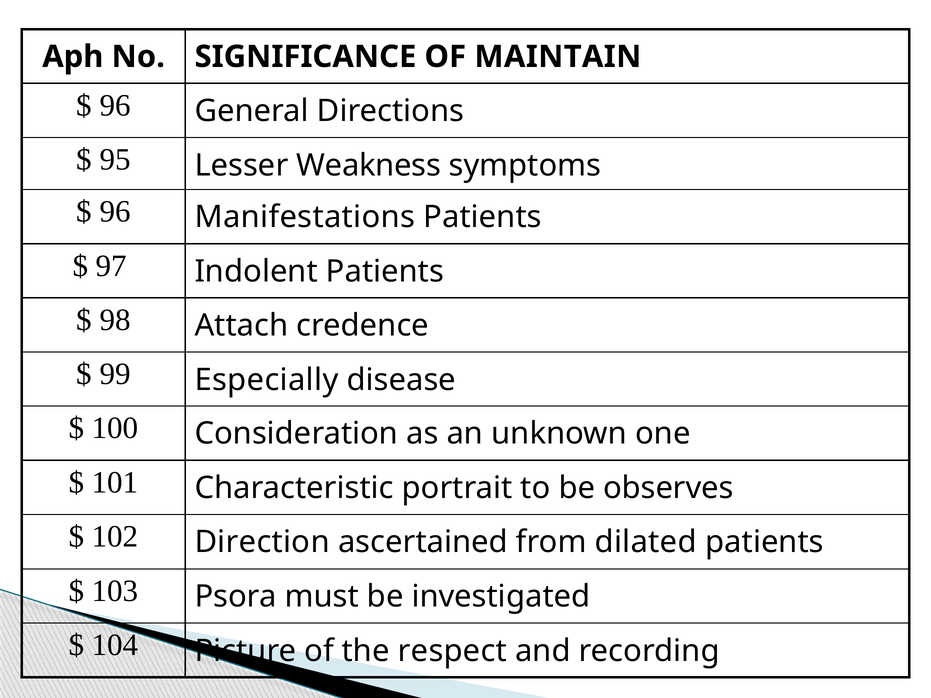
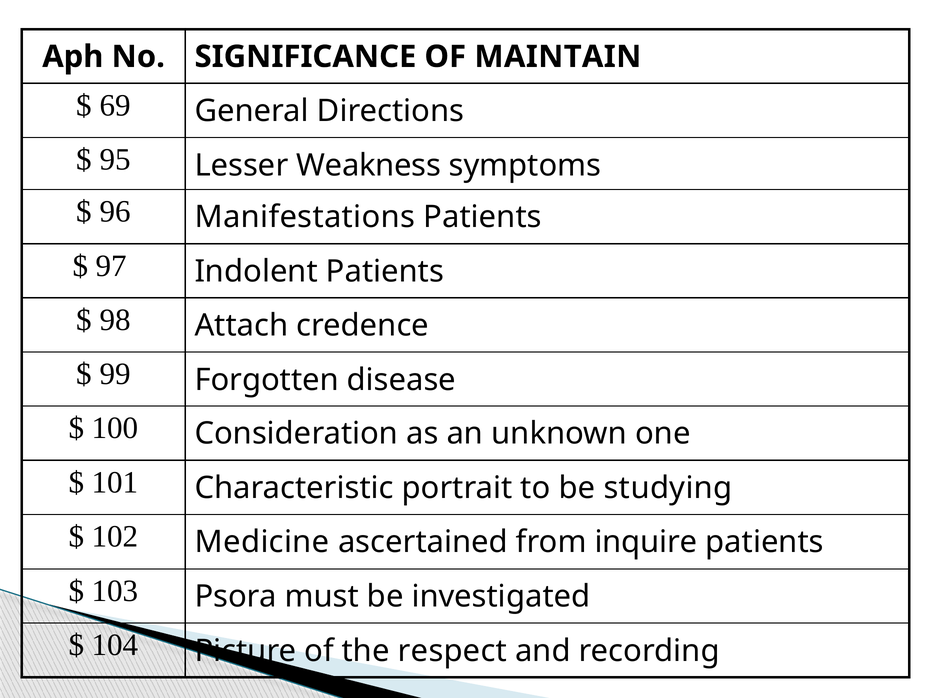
96 at (115, 105): 96 -> 69
Especially: Especially -> Forgotten
observes: observes -> studying
Direction: Direction -> Medicine
dilated: dilated -> inquire
